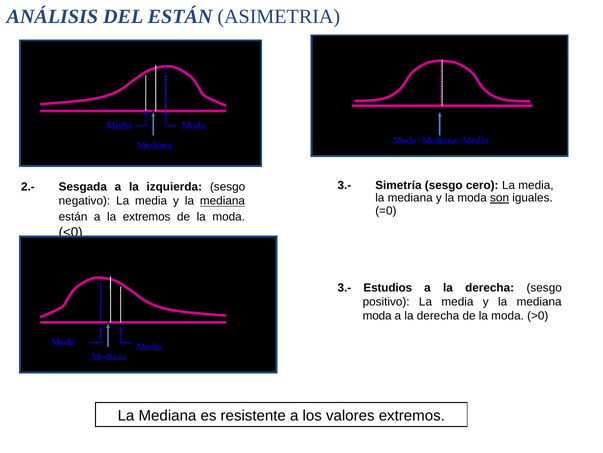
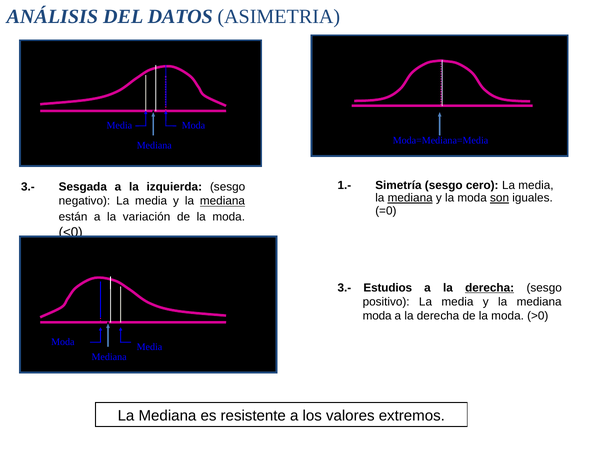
DEL ESTÁN: ESTÁN -> DATOS
3.- at (344, 185): 3.- -> 1.-
2.- at (28, 187): 2.- -> 3.-
mediana at (410, 198) underline: none -> present
la extremos: extremos -> variación
derecha at (490, 287) underline: none -> present
